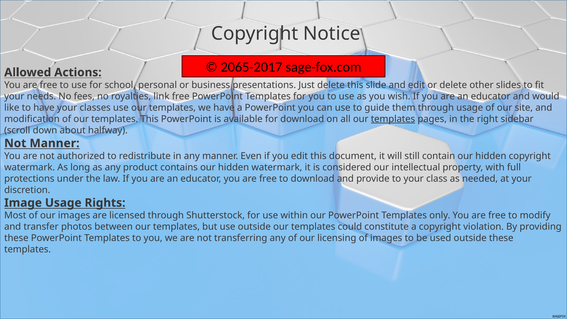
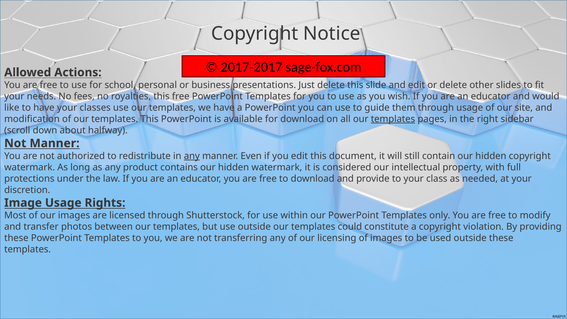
2065-2017: 2065-2017 -> 2017-2017
royalties link: link -> this
any at (192, 156) underline: none -> present
